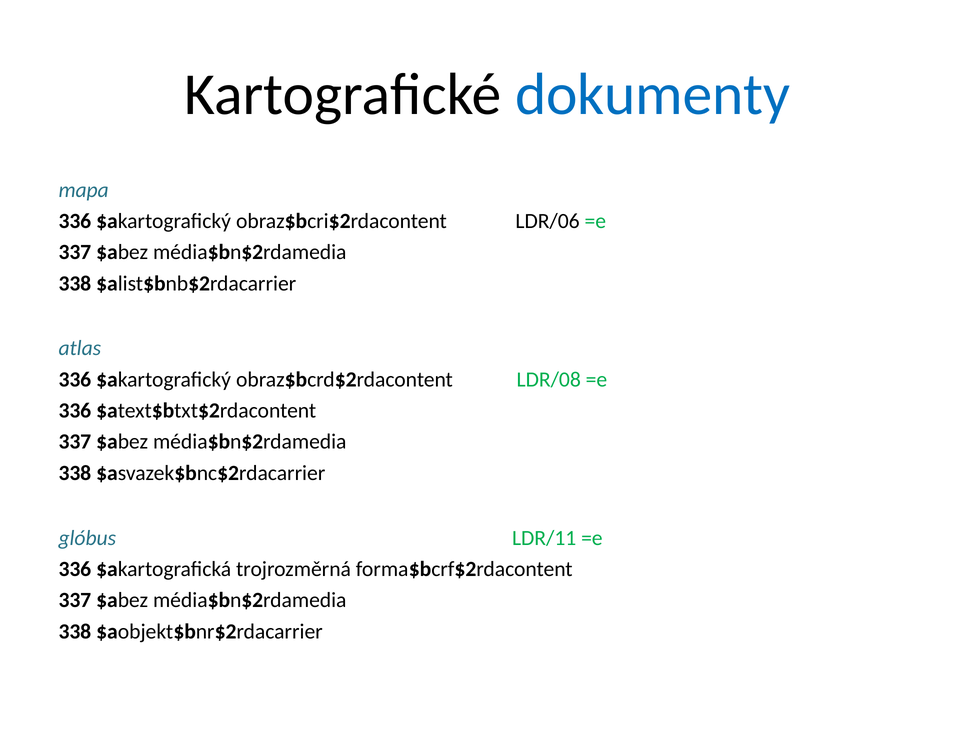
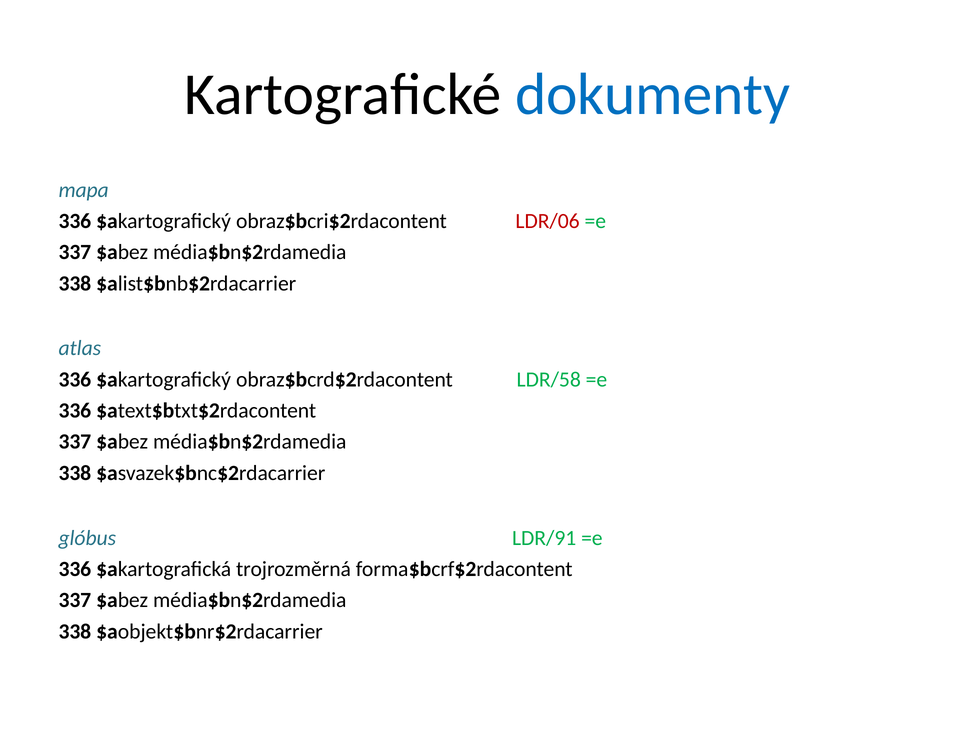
LDR/06 colour: black -> red
LDR/08: LDR/08 -> LDR/58
LDR/11: LDR/11 -> LDR/91
